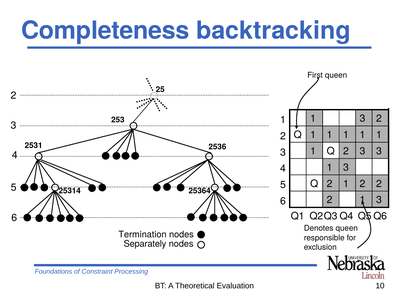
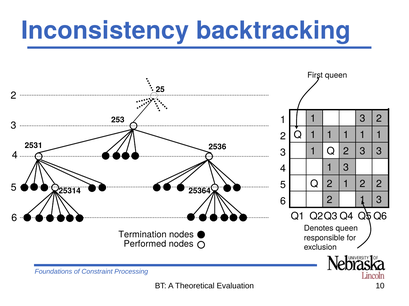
Completeness: Completeness -> Inconsistency
Separately: Separately -> Performed
